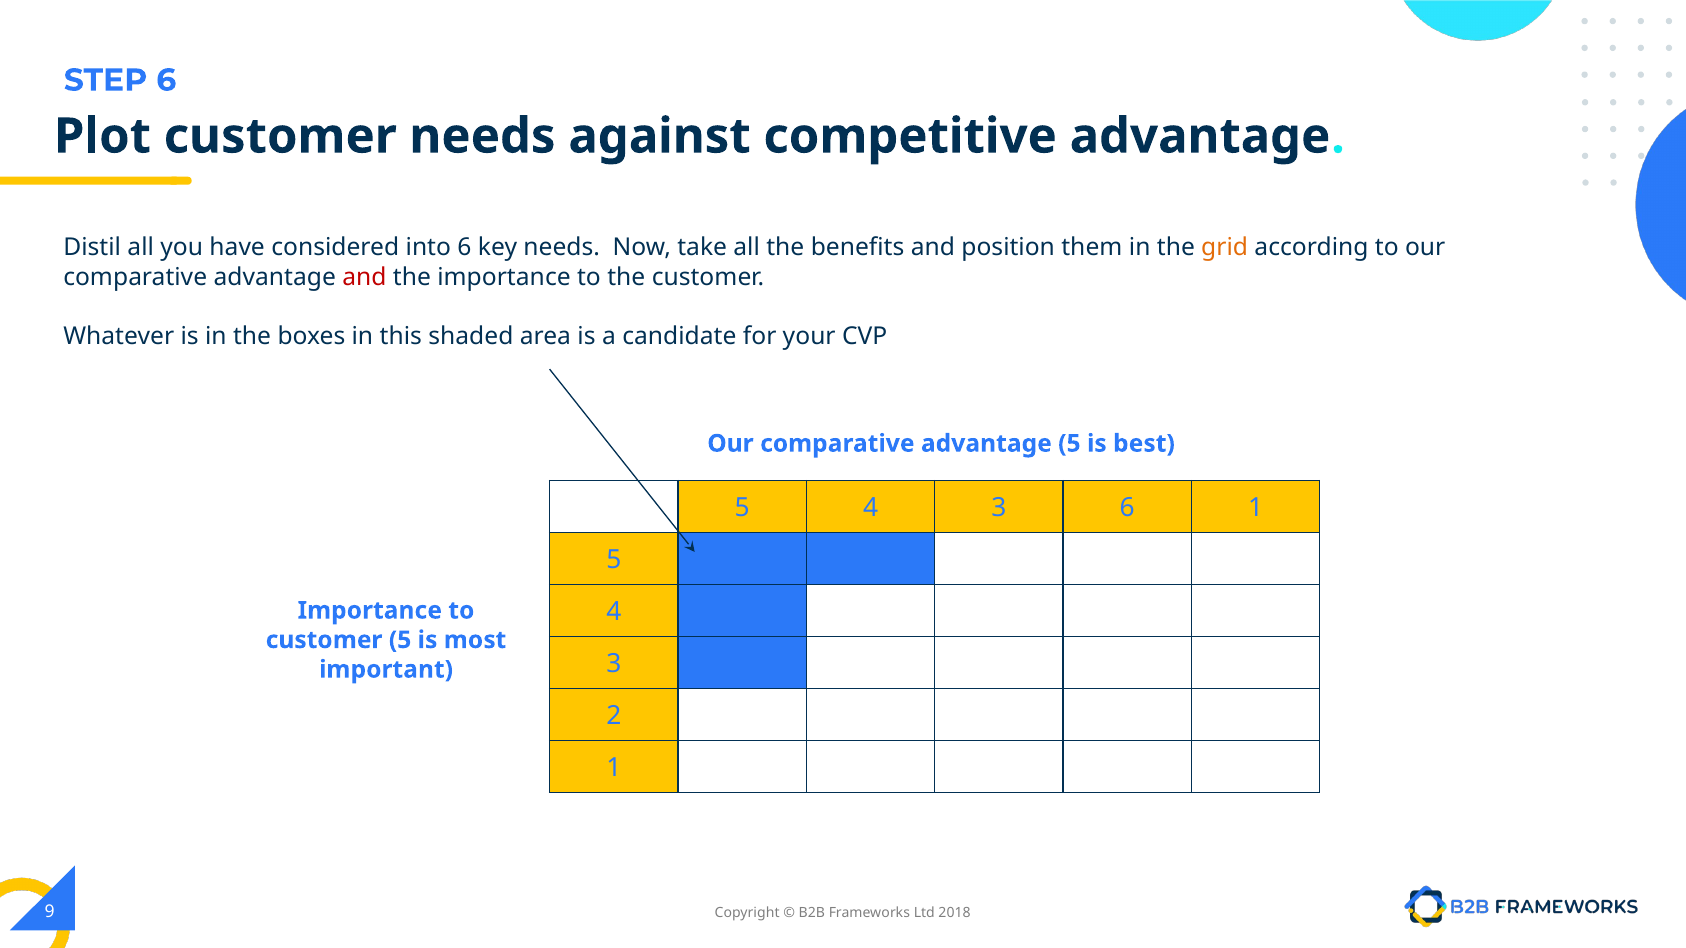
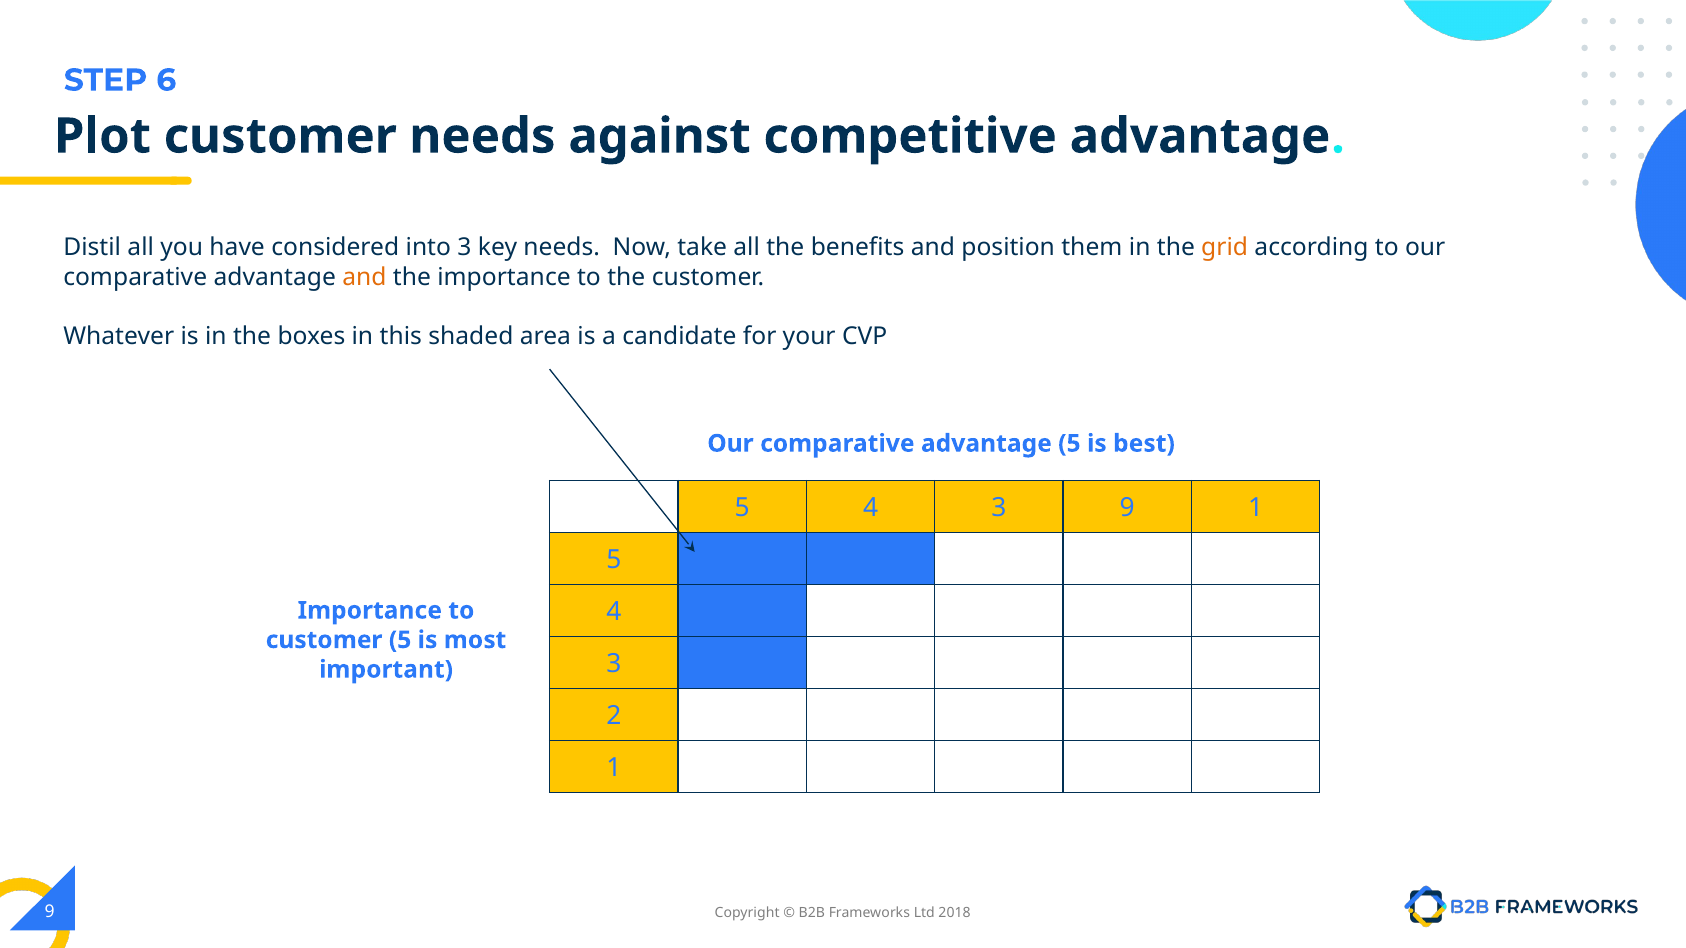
into 6: 6 -> 3
and at (364, 277) colour: red -> orange
3 6: 6 -> 9
